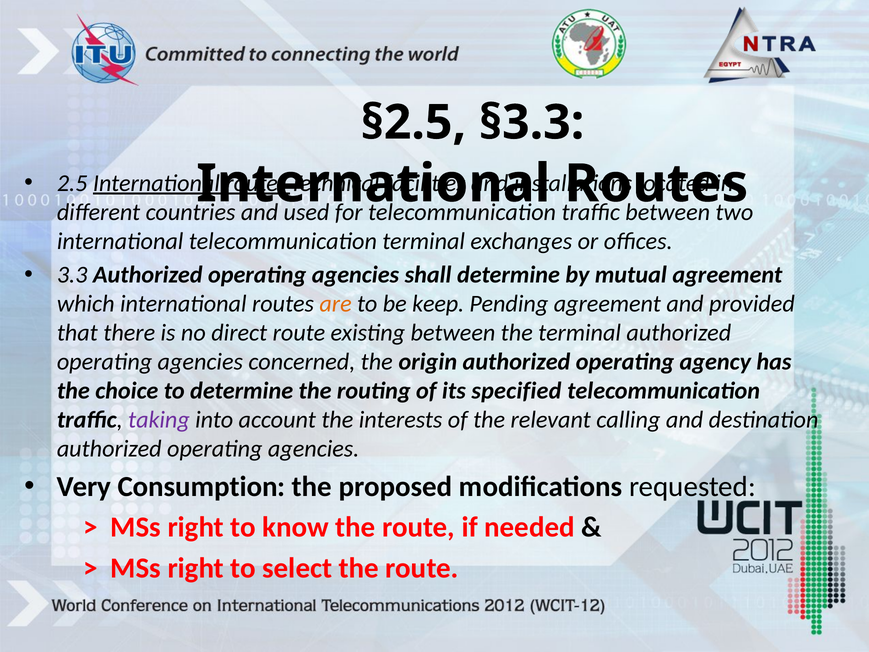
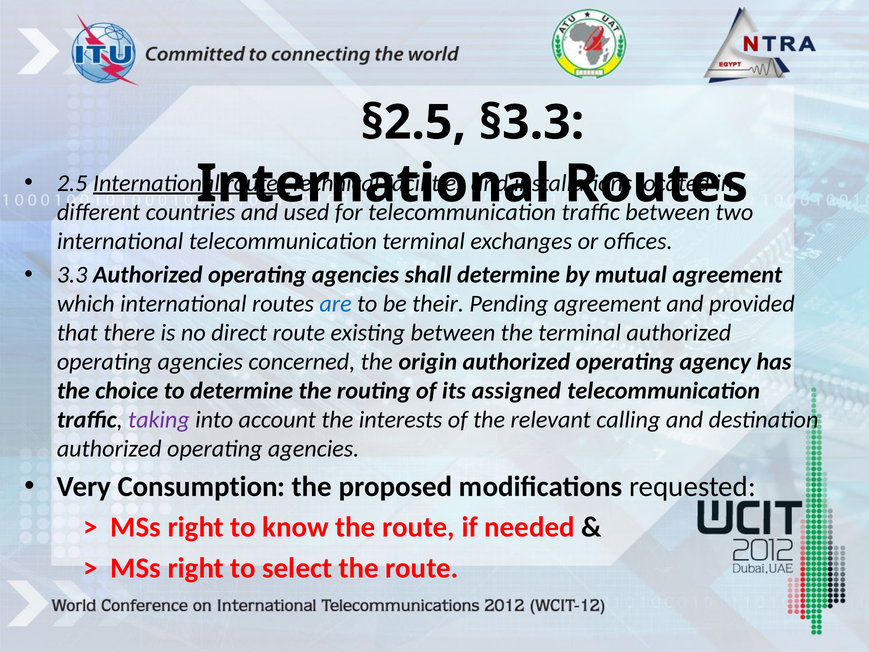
are colour: orange -> blue
keep: keep -> their
specified: specified -> assigned
